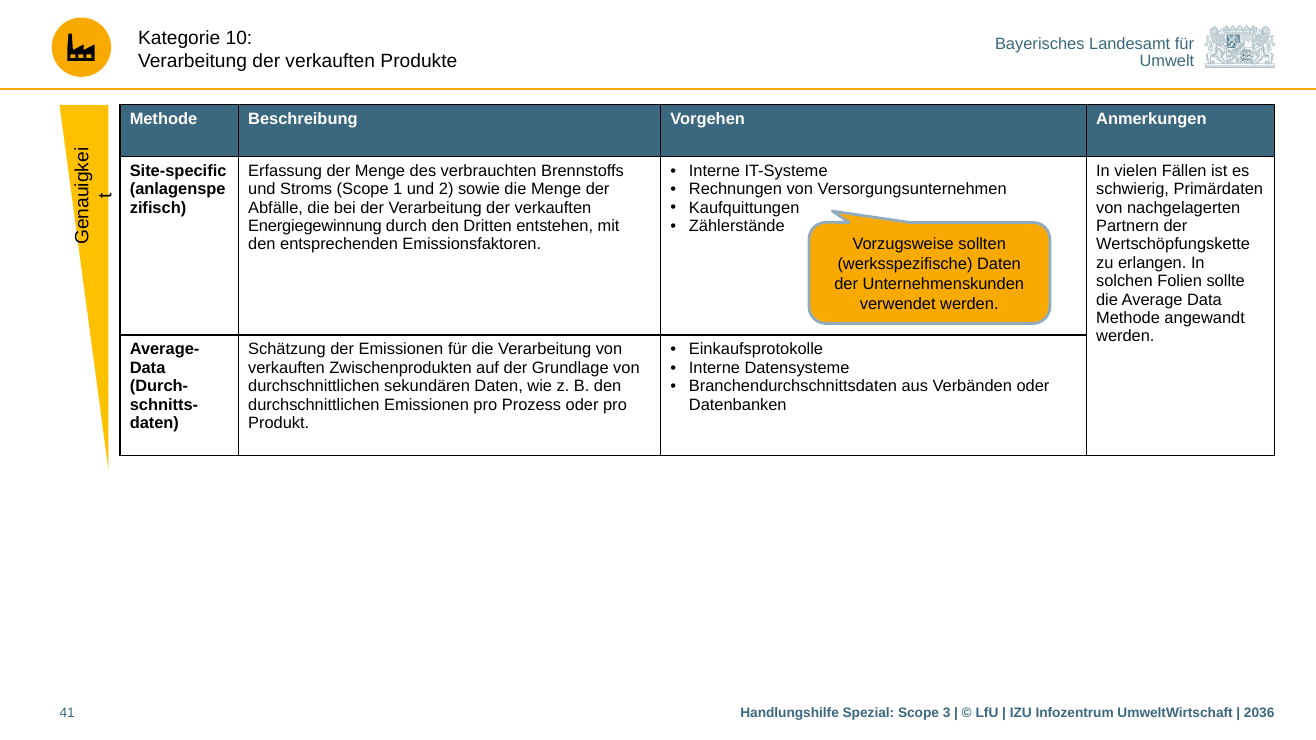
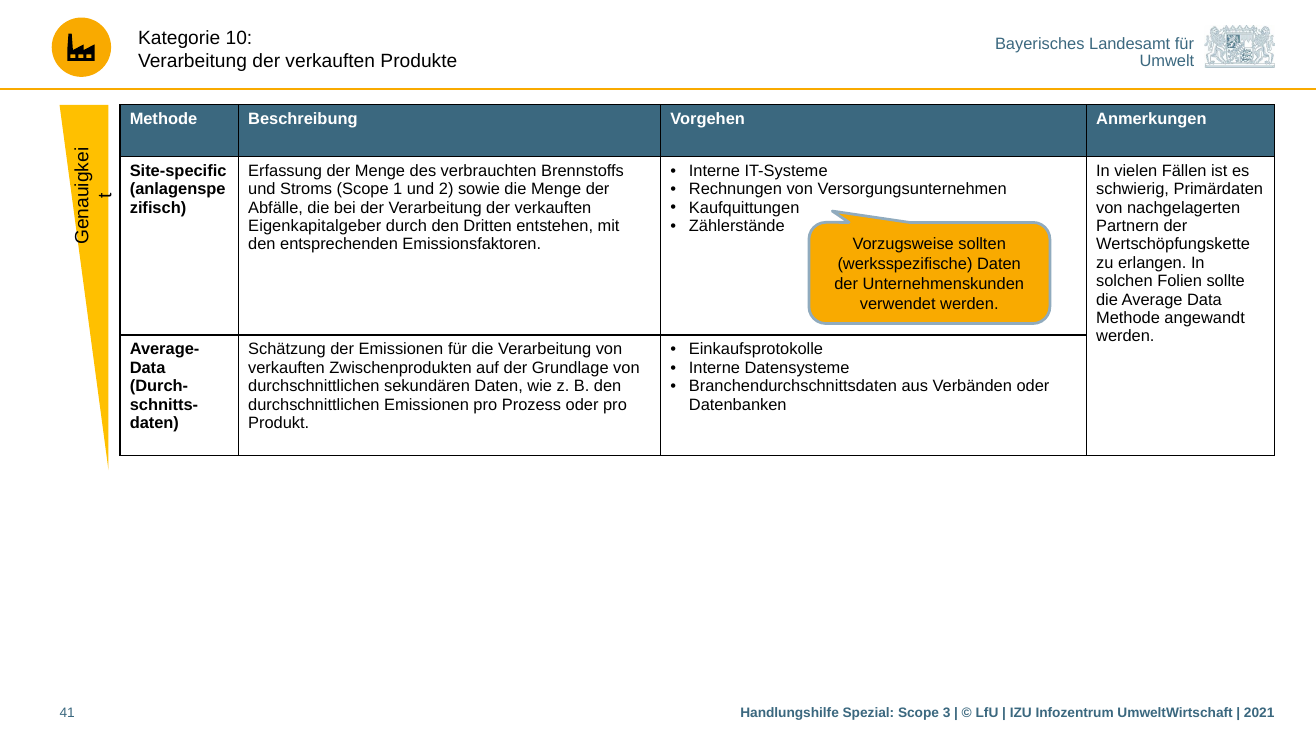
Energiegewinnung: Energiegewinnung -> Eigenkapitalgeber
2036: 2036 -> 2021
